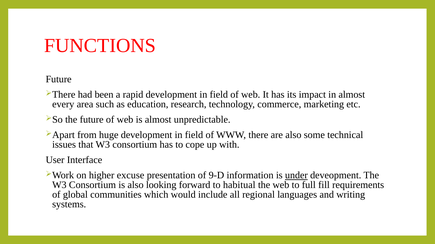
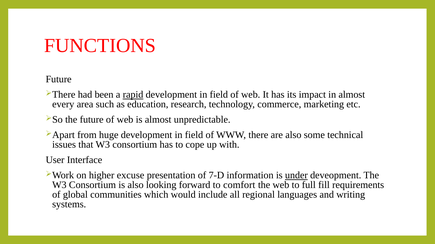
rapid underline: none -> present
9-D: 9-D -> 7-D
habitual: habitual -> comfort
